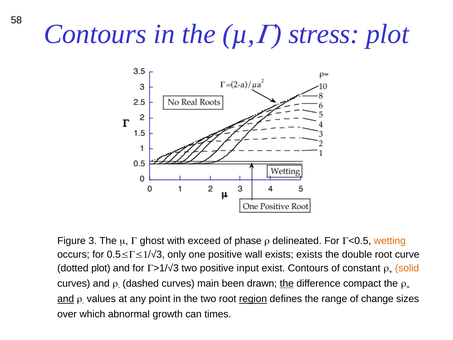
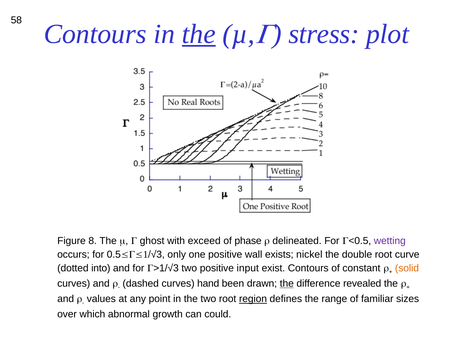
the at (199, 34) underline: none -> present
3: 3 -> 8
wetting colour: orange -> purple
exists exists: exists -> nickel
dotted plot: plot -> into
main: main -> hand
compact: compact -> revealed
and at (66, 299) underline: present -> none
change: change -> familiar
times: times -> could
